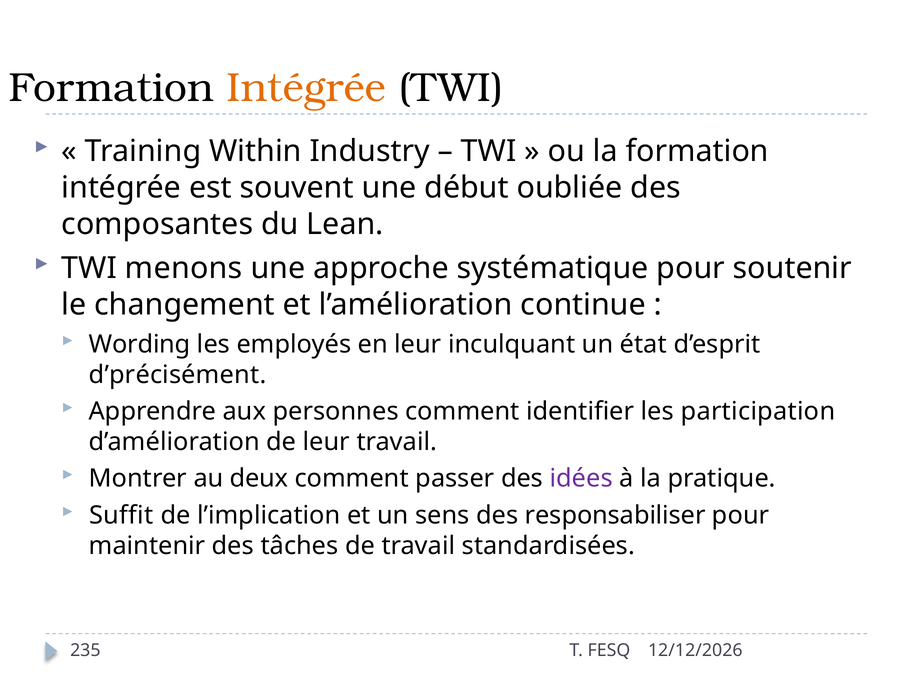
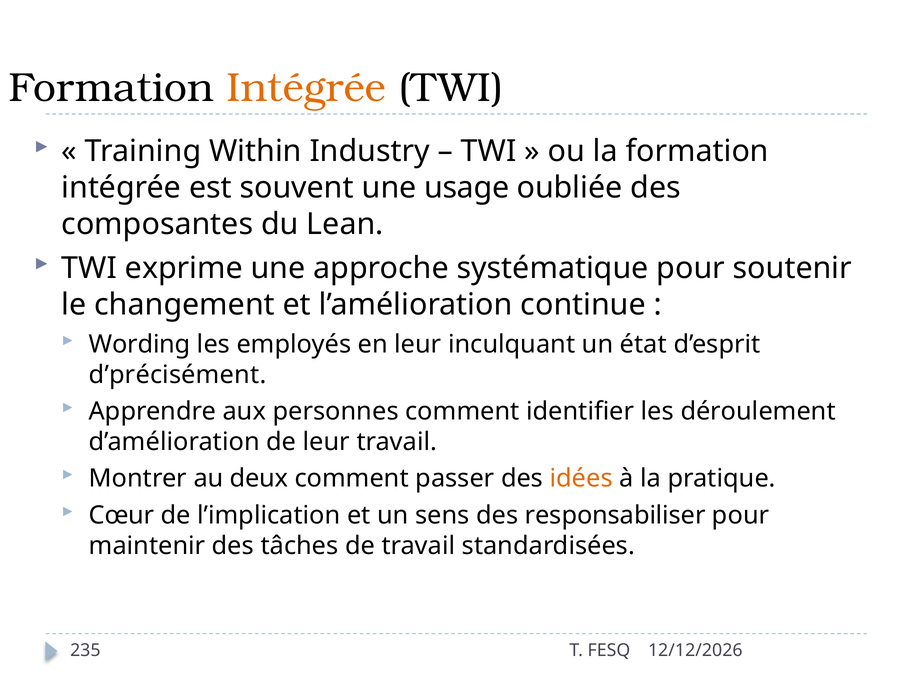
début: début -> usage
menons: menons -> exprime
participation: participation -> déroulement
idées colour: purple -> orange
Suffit: Suffit -> Cœur
